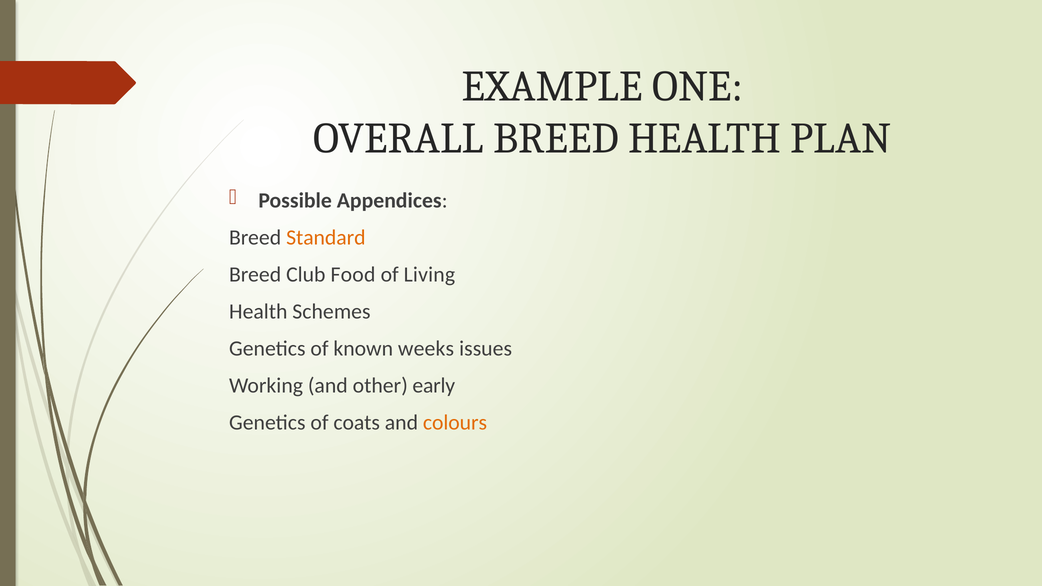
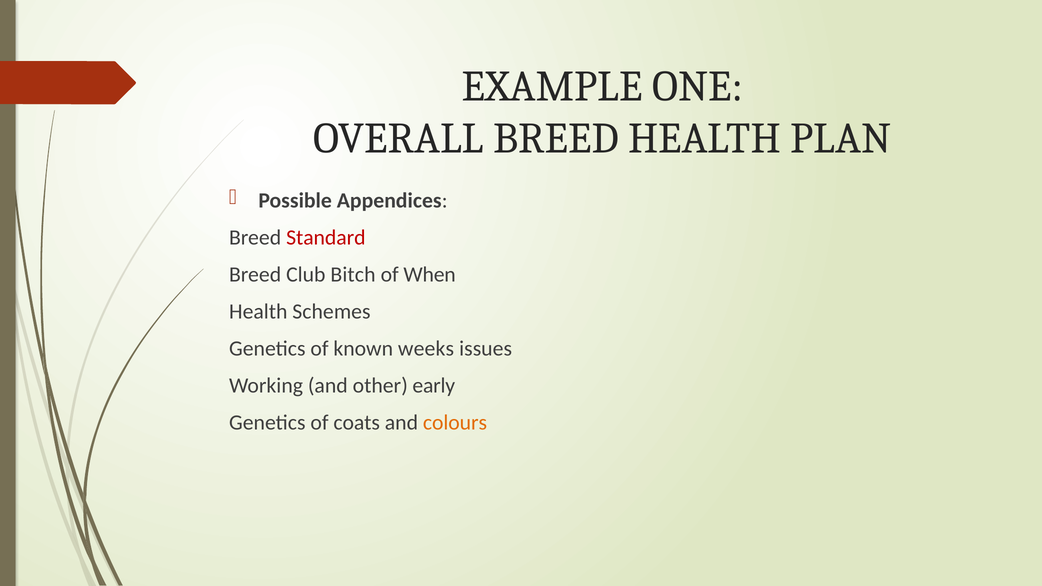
Standard colour: orange -> red
Food: Food -> Bitch
Living: Living -> When
